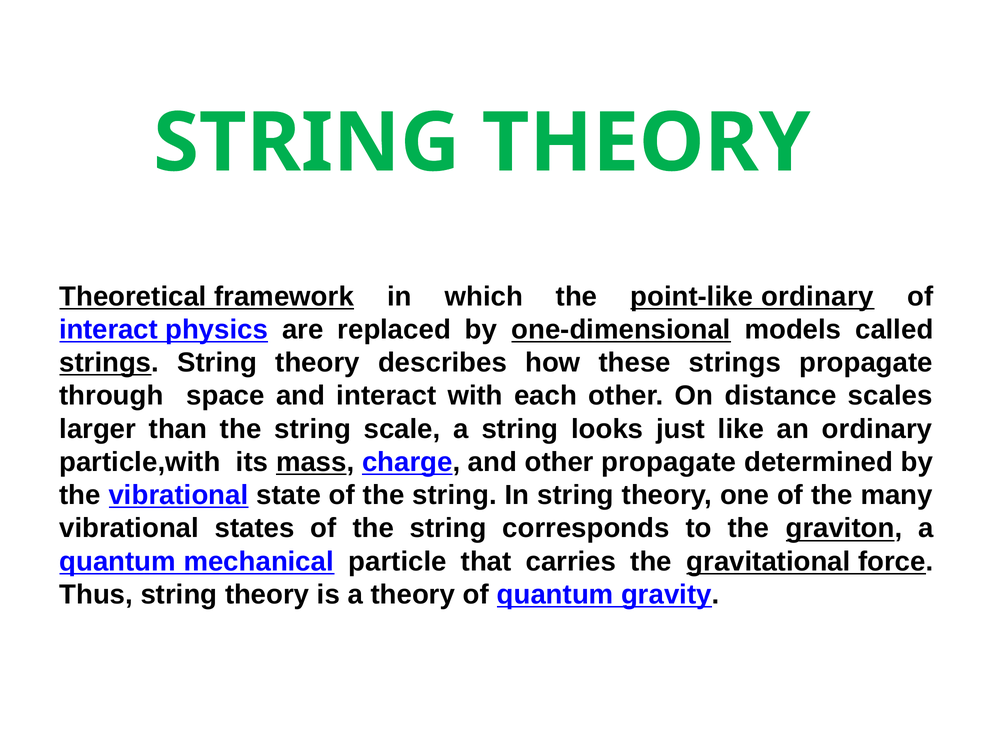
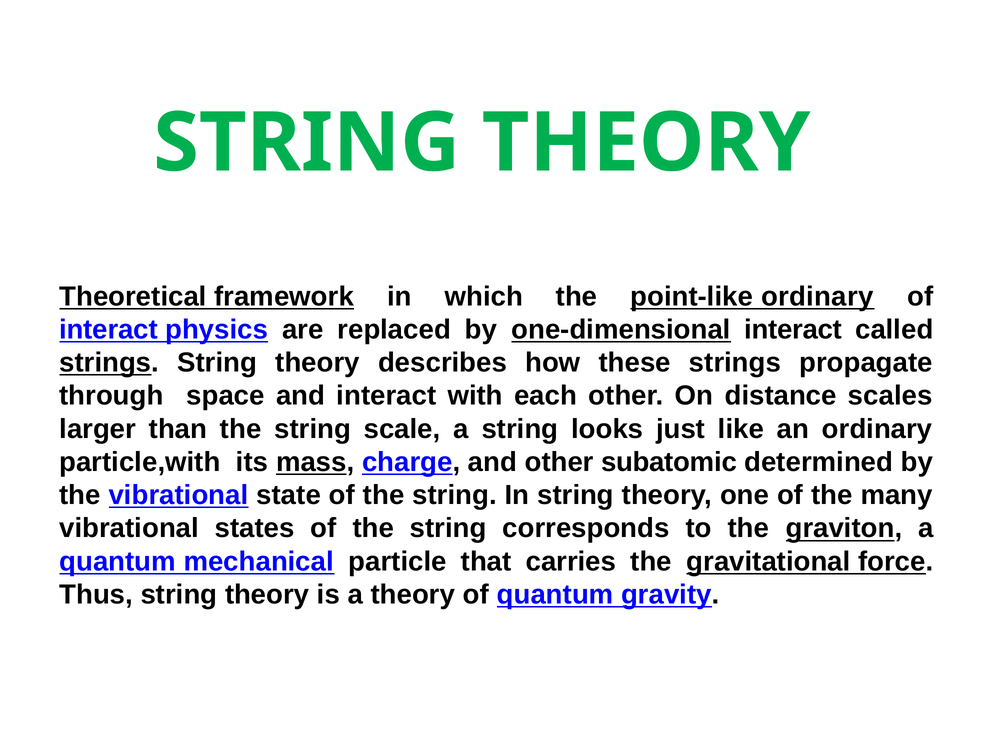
one-dimensional models: models -> interact
other propagate: propagate -> subatomic
